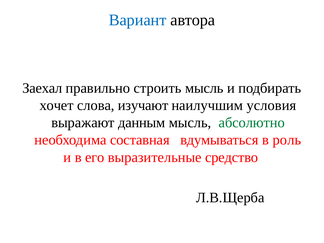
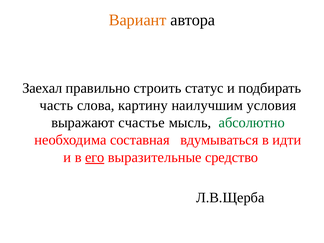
Вариант colour: blue -> orange
строить мысль: мысль -> статус
хочет: хочет -> часть
изучают: изучают -> картину
данным: данным -> счастье
роль: роль -> идти
его underline: none -> present
